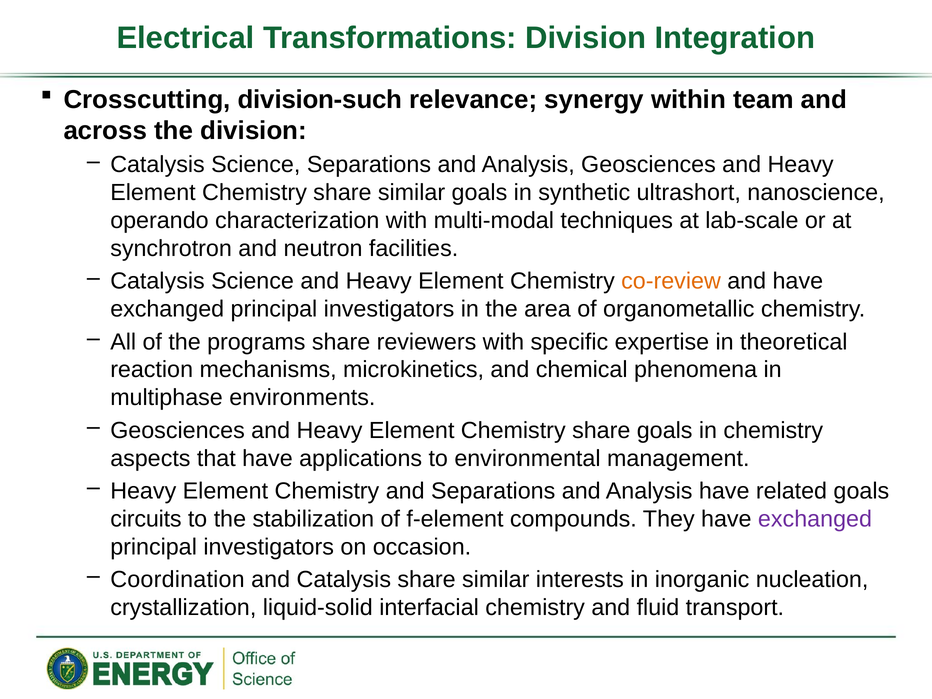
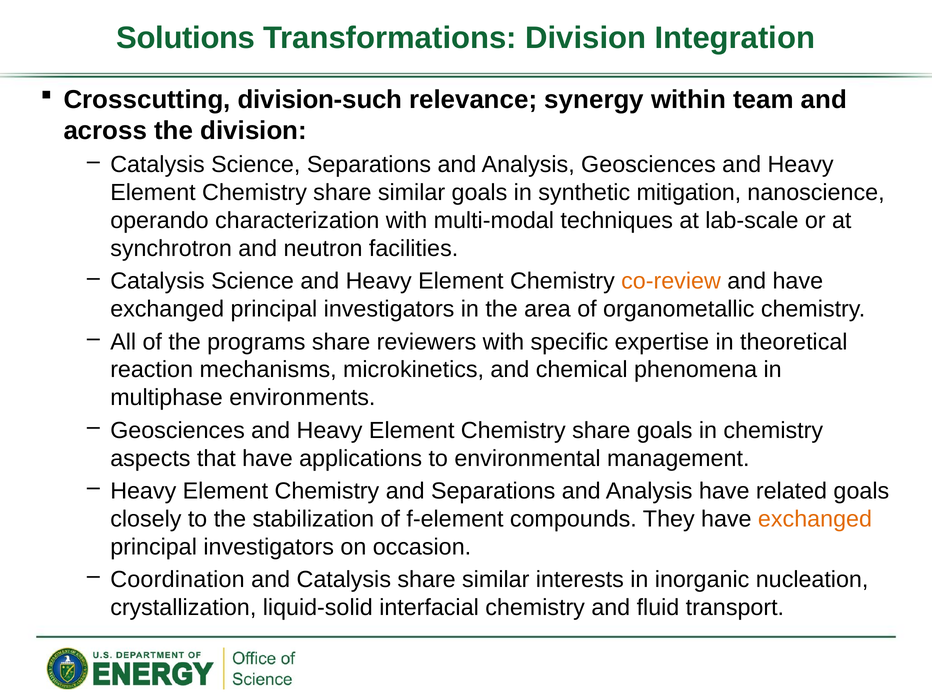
Electrical: Electrical -> Solutions
ultrashort: ultrashort -> mitigation
circuits: circuits -> closely
exchanged at (815, 519) colour: purple -> orange
